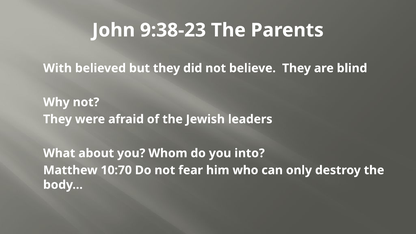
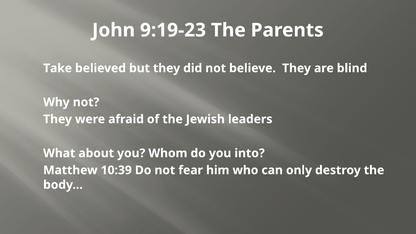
9:38-23: 9:38-23 -> 9:19-23
With: With -> Take
10:70: 10:70 -> 10:39
